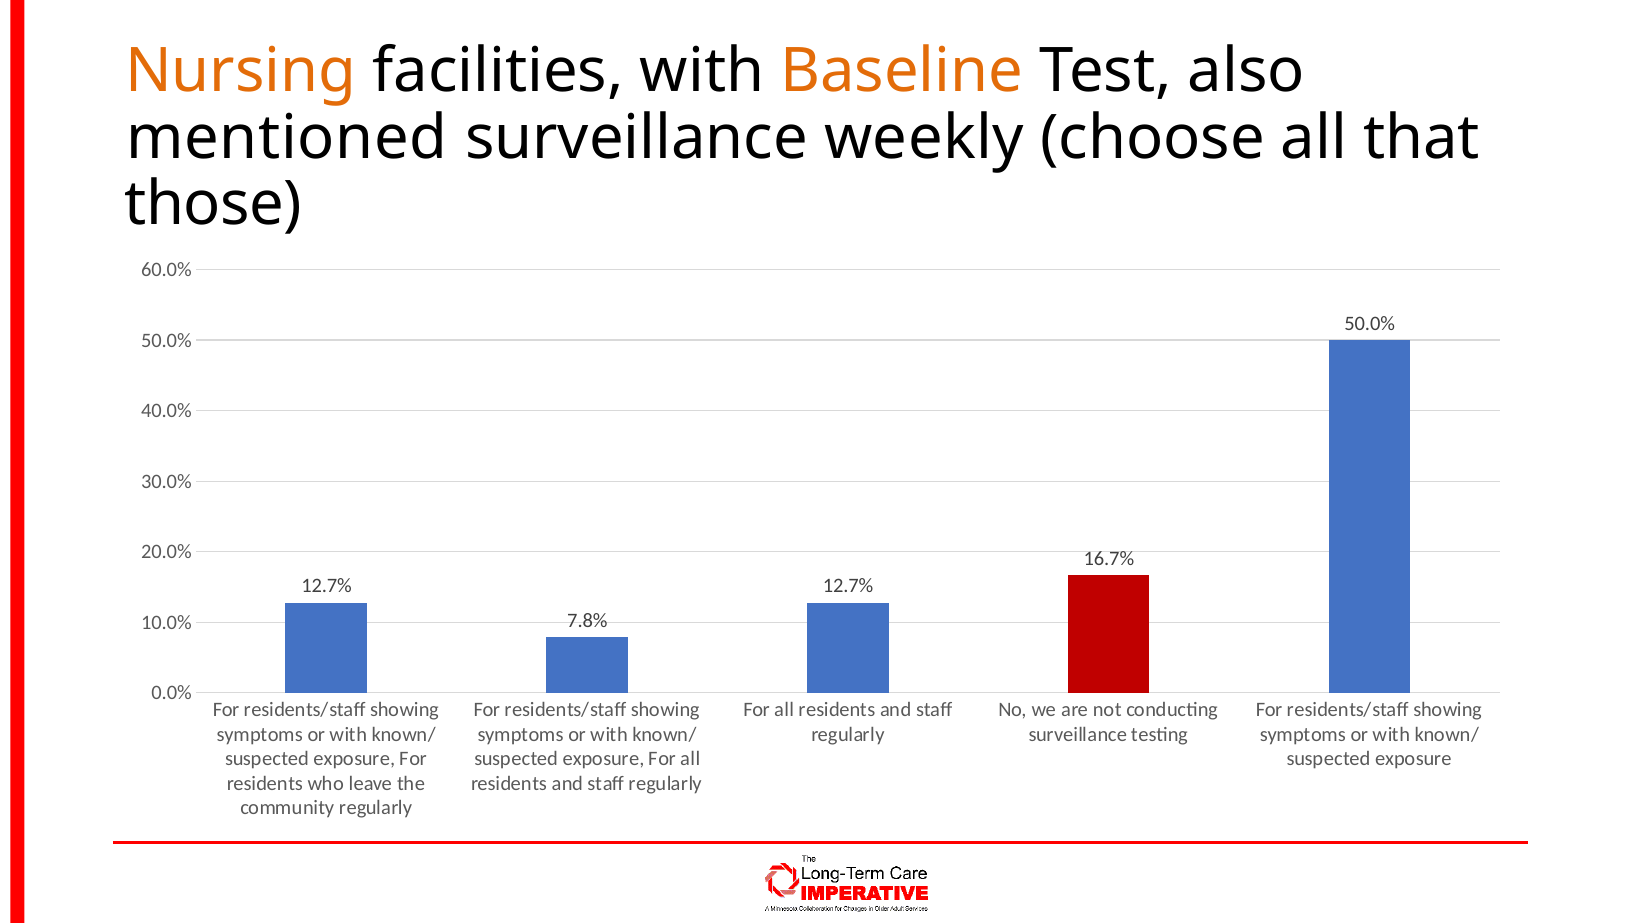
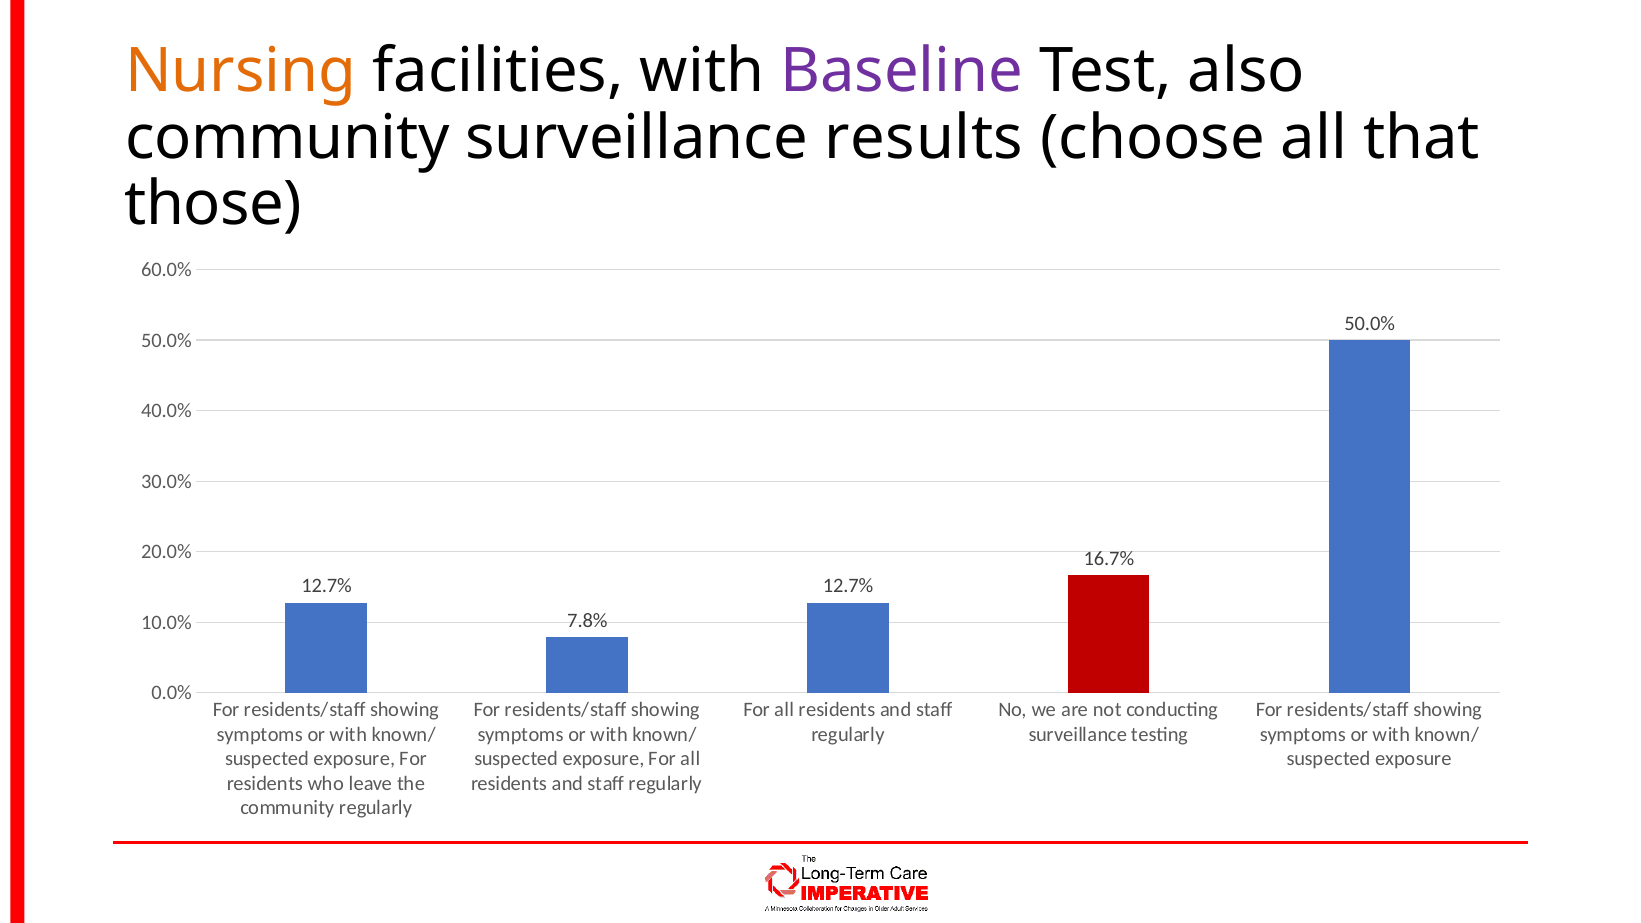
Baseline colour: orange -> purple
mentioned at (287, 138): mentioned -> community
weekly: weekly -> results
